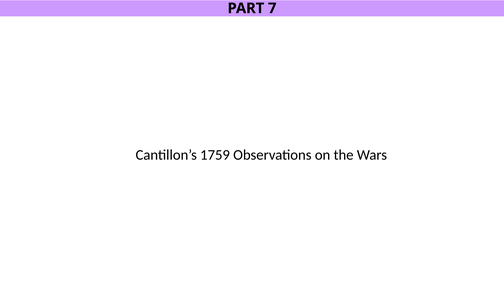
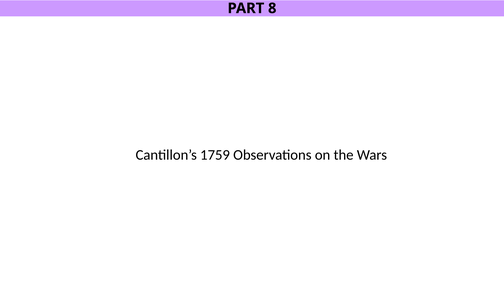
7: 7 -> 8
